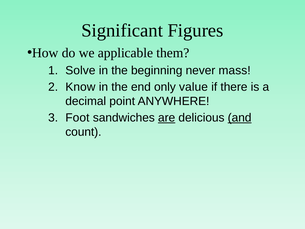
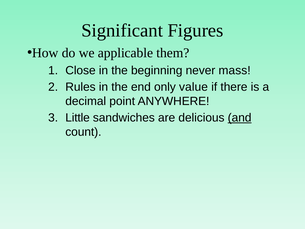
Solve: Solve -> Close
Know: Know -> Rules
Foot: Foot -> Little
are underline: present -> none
